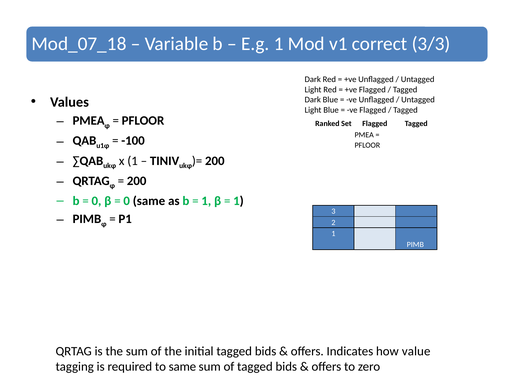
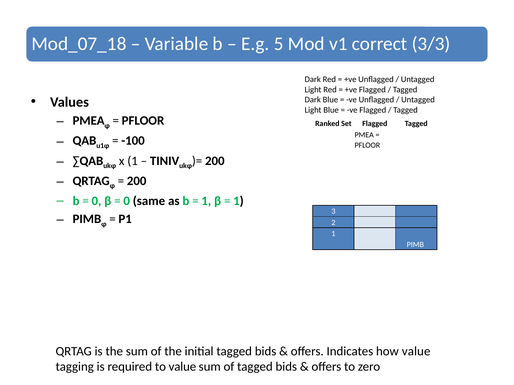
1 at (279, 44): 1 -> 5
to same: same -> value
